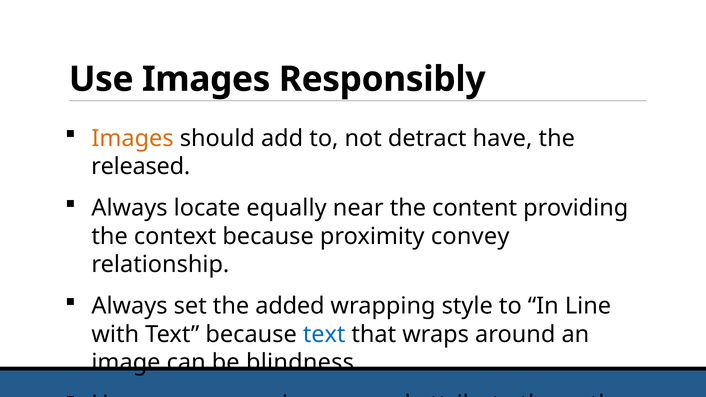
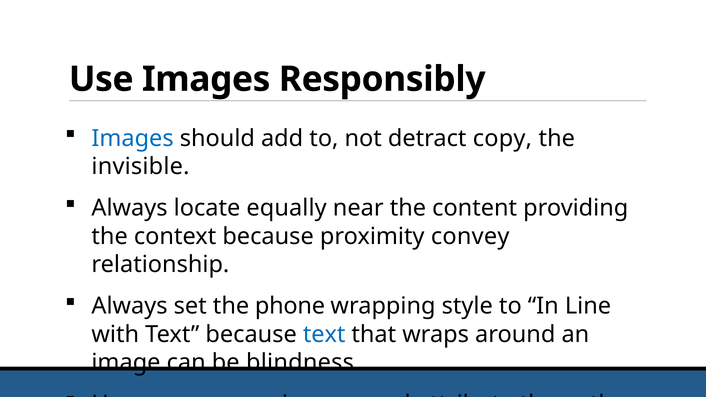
Images at (133, 139) colour: orange -> blue
have: have -> copy
released: released -> invisible
added: added -> phone
